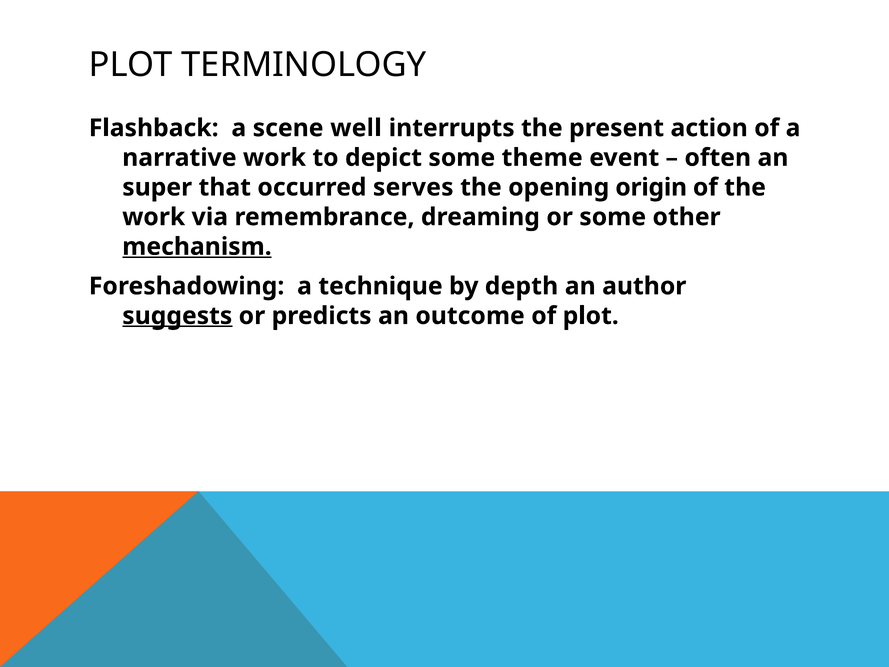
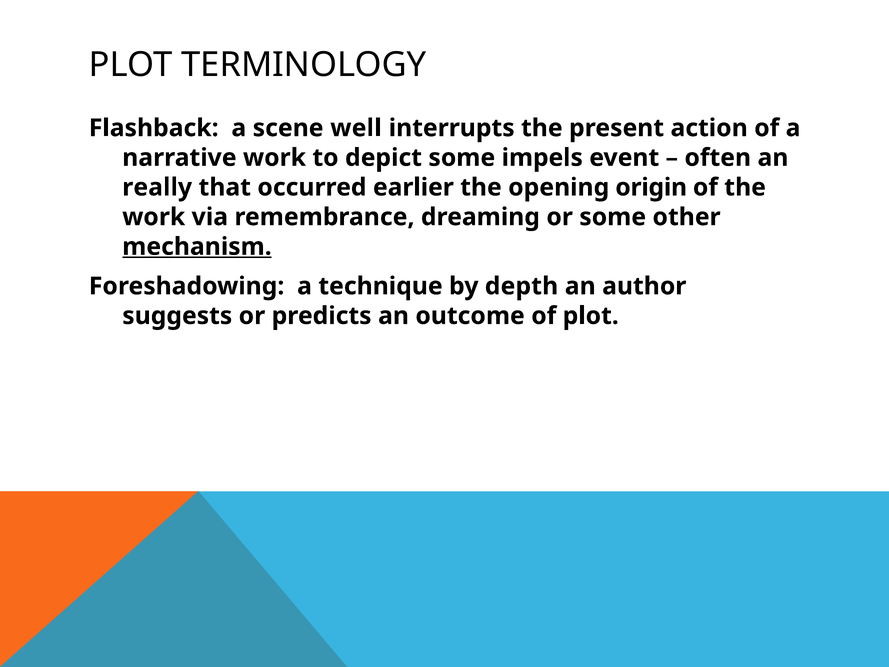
theme: theme -> impels
super: super -> really
serves: serves -> earlier
suggests underline: present -> none
